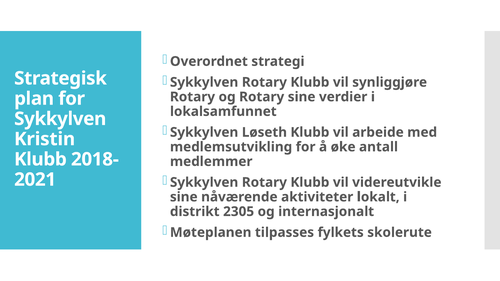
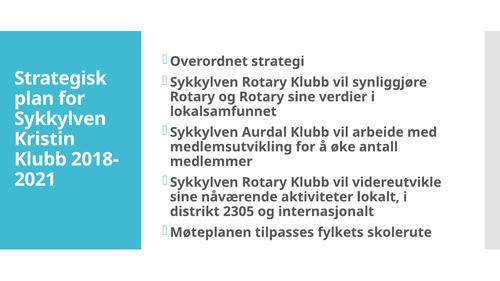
Løseth: Løseth -> Aurdal
